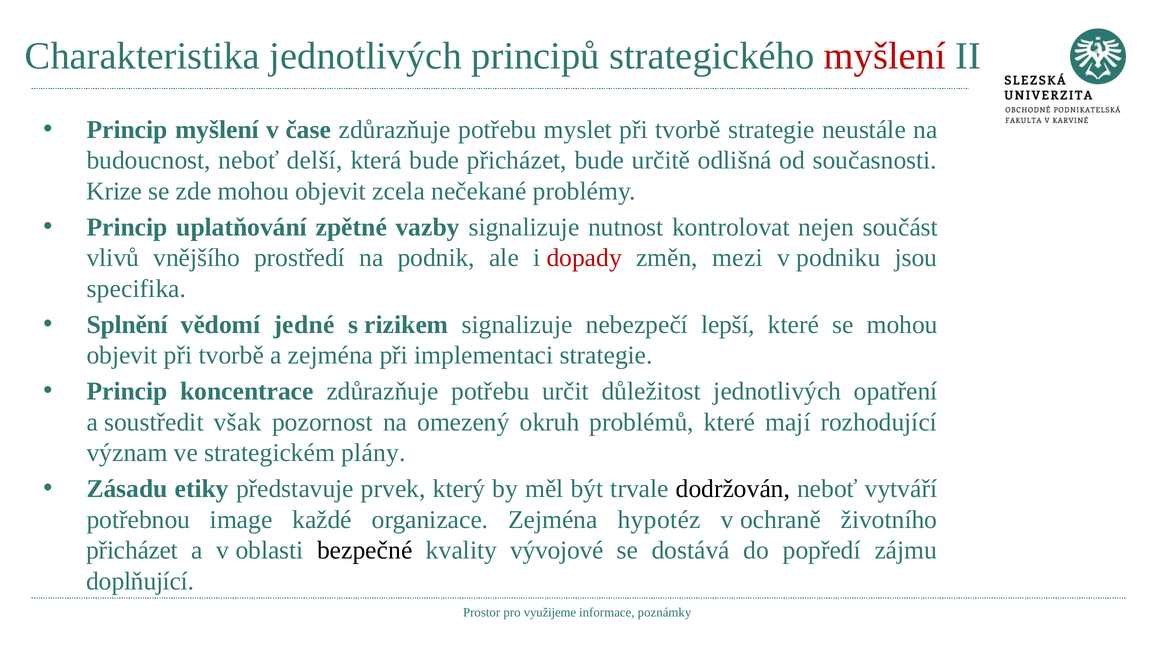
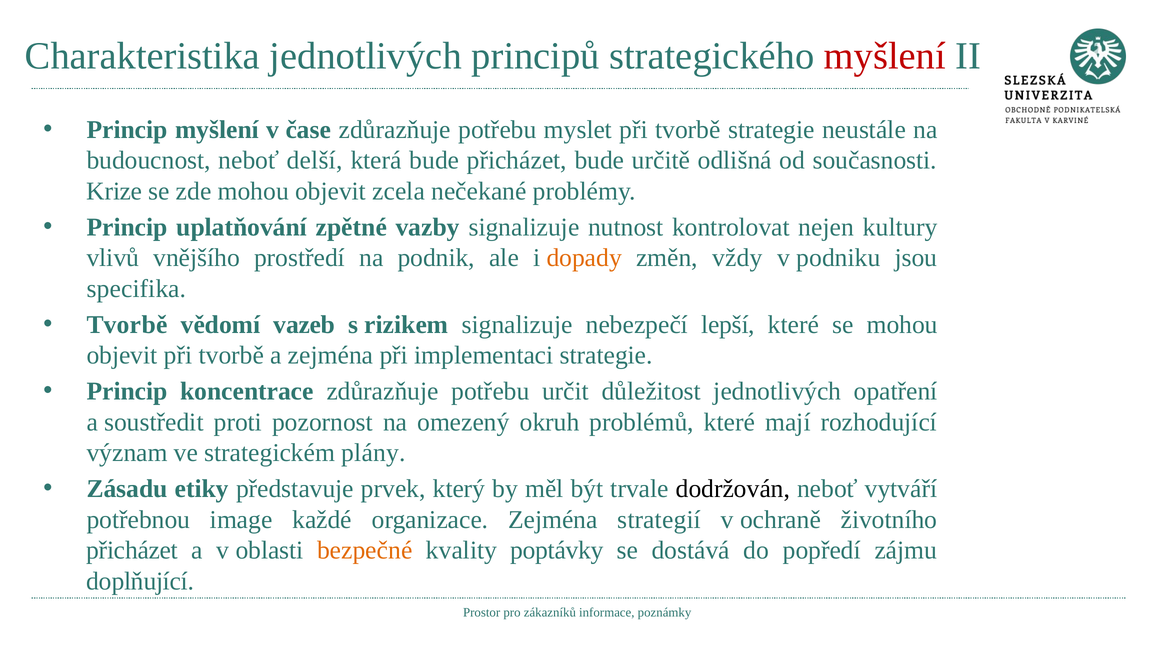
součást: součást -> kultury
dopady colour: red -> orange
mezi: mezi -> vždy
Splnění at (127, 324): Splnění -> Tvorbě
jedné: jedné -> vazeb
však: však -> proti
hypotéz: hypotéz -> strategií
bezpečné colour: black -> orange
vývojové: vývojové -> poptávky
využijeme: využijeme -> zákazníků
